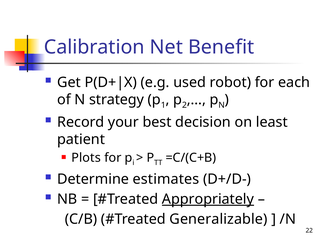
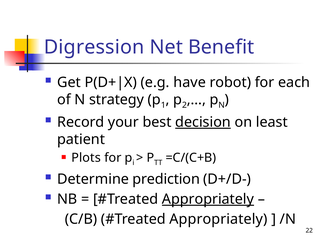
Calibration: Calibration -> Digression
used: used -> have
decision underline: none -> present
estimates: estimates -> prediction
Generalizable at (218, 219): Generalizable -> Appropriately
